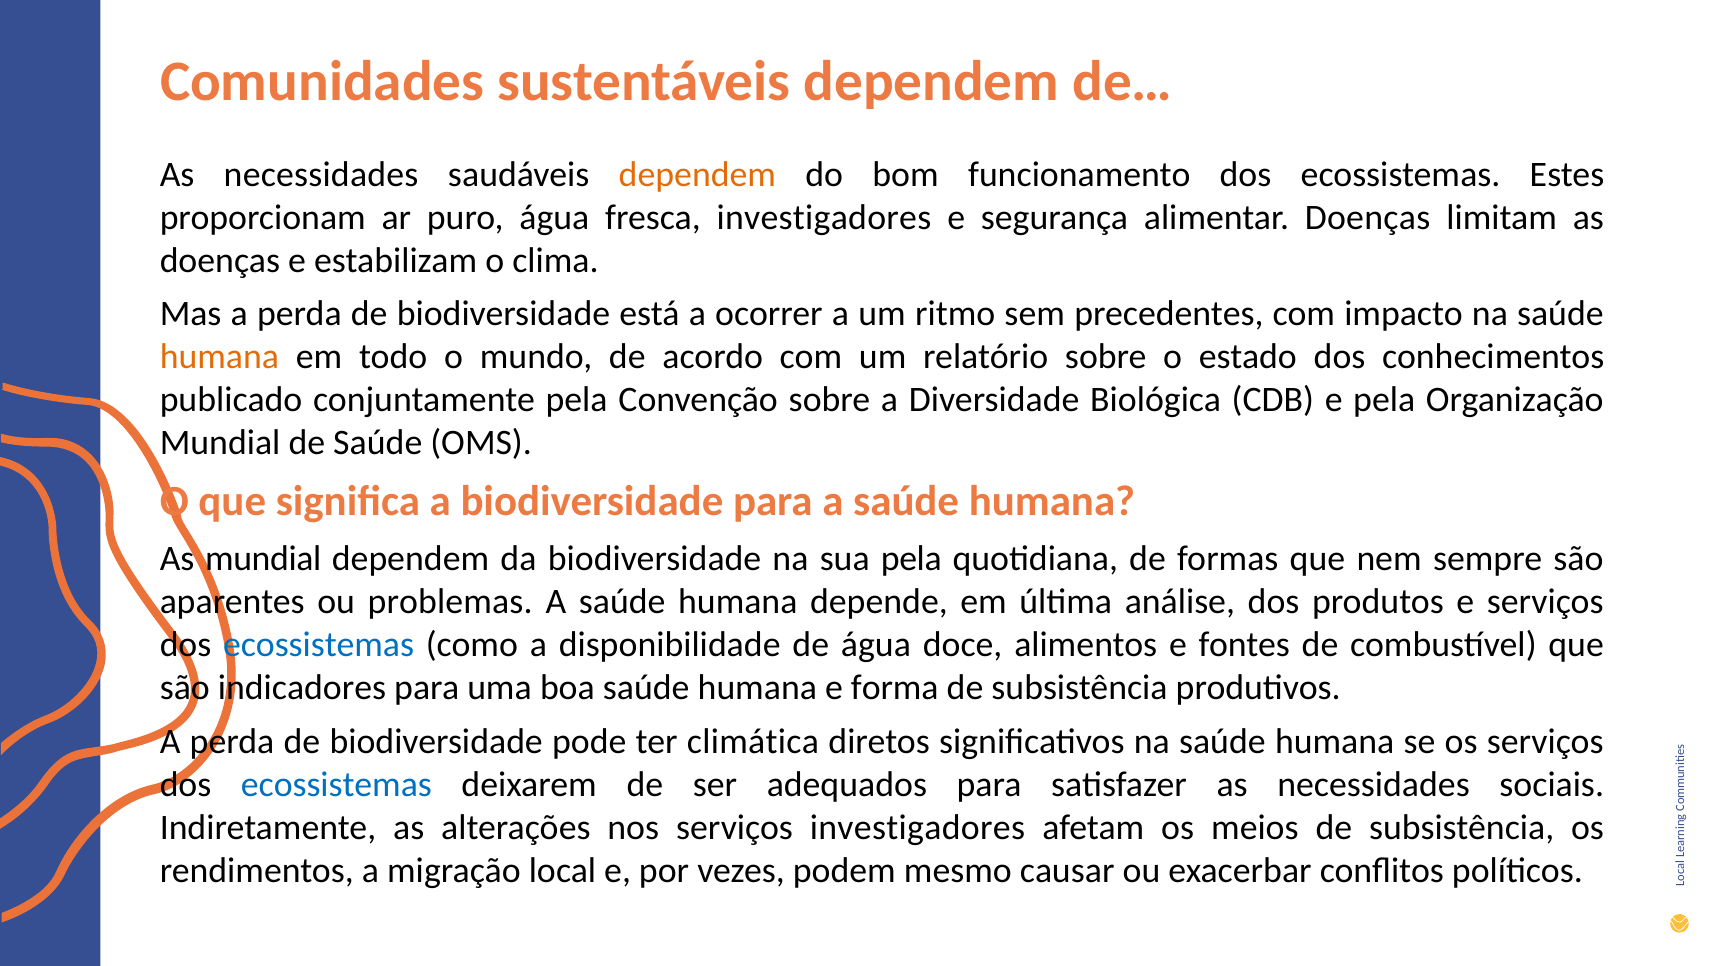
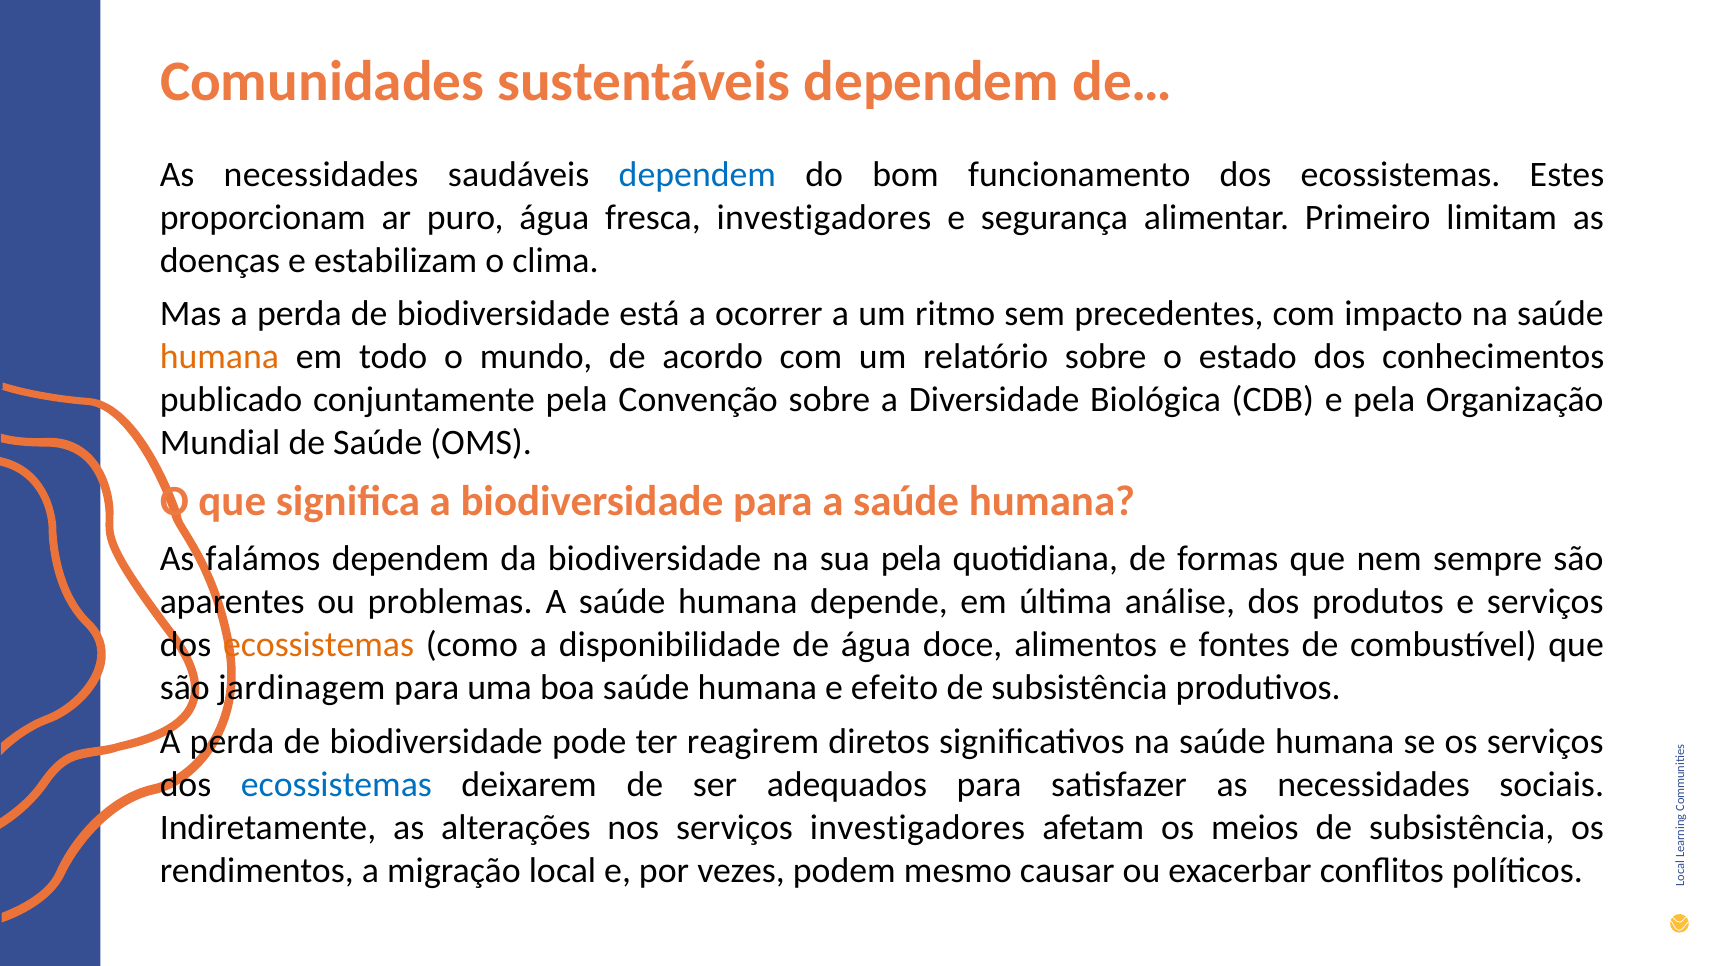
dependem at (697, 174) colour: orange -> blue
alimentar Doenças: Doenças -> Primeiro
As mundial: mundial -> falámos
ecossistemas at (319, 645) colour: blue -> orange
indicadores: indicadores -> jardinagem
forma: forma -> efeito
climática: climática -> reagirem
